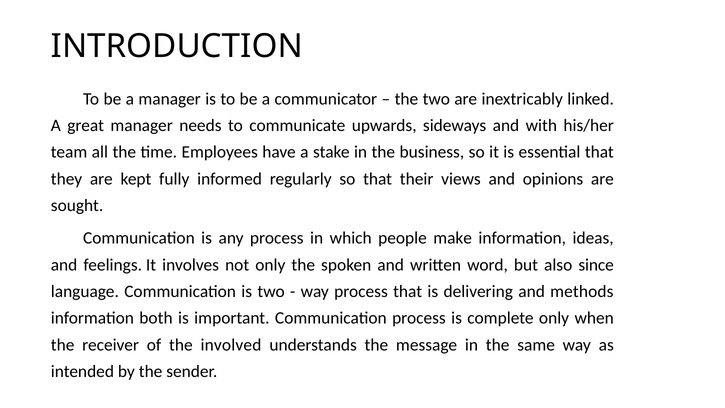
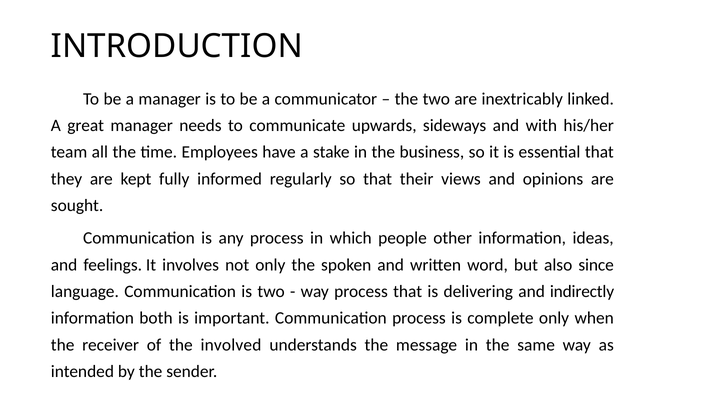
make: make -> other
methods: methods -> indirectly
